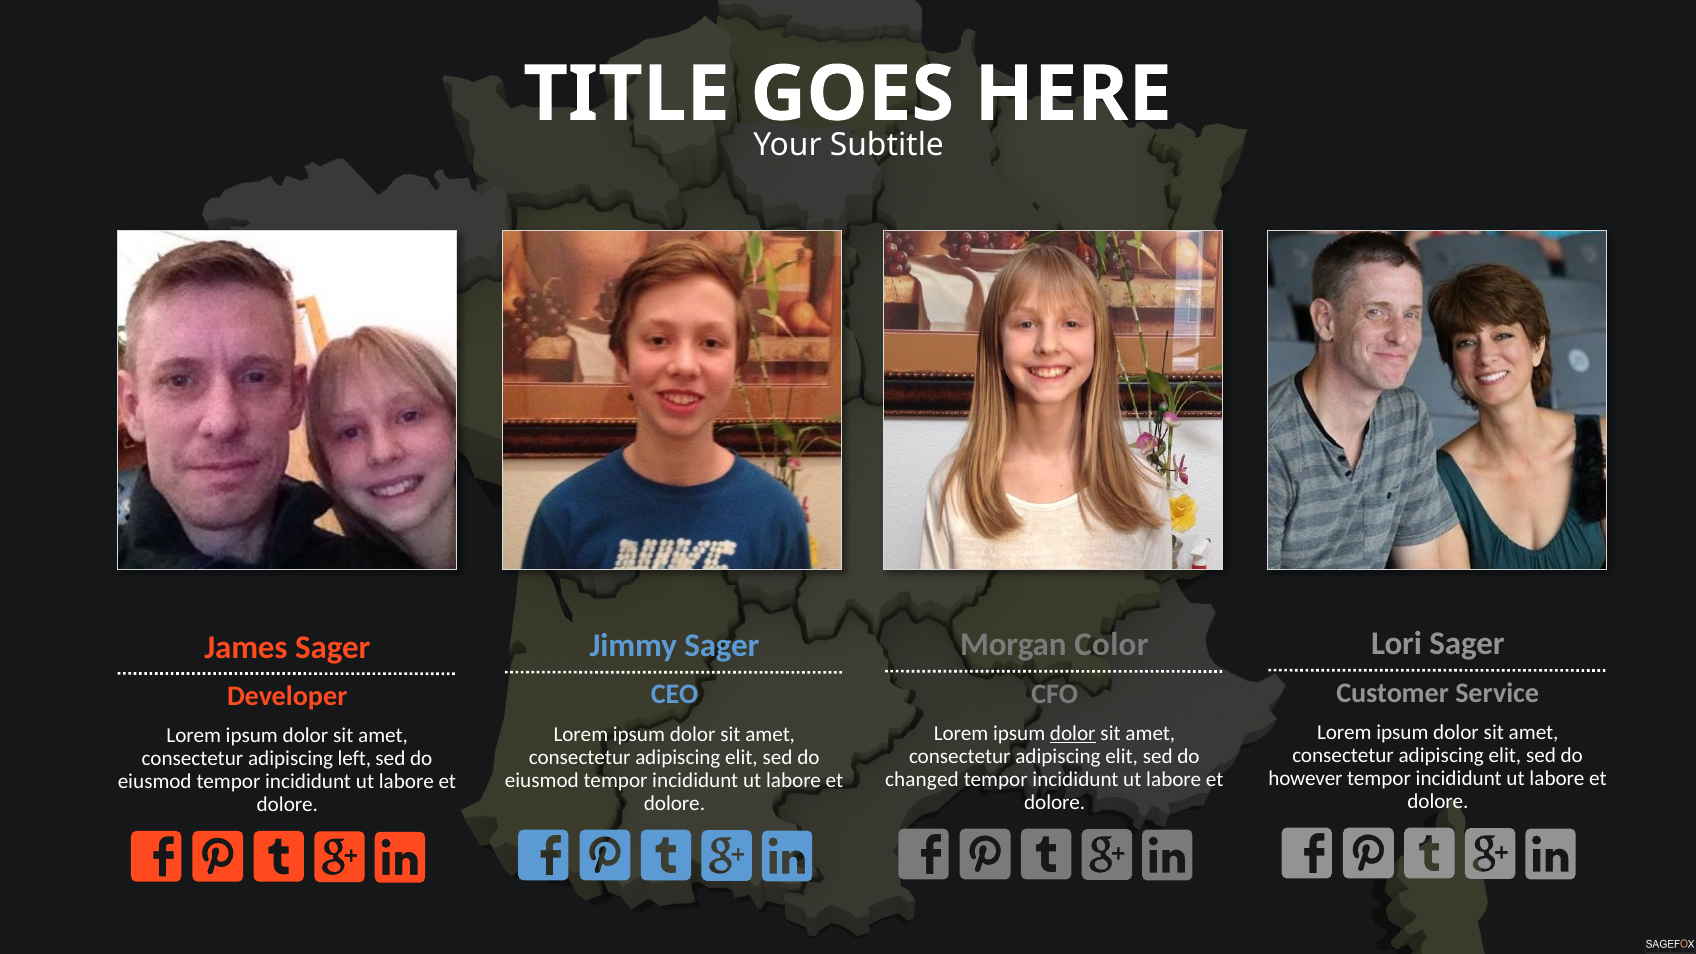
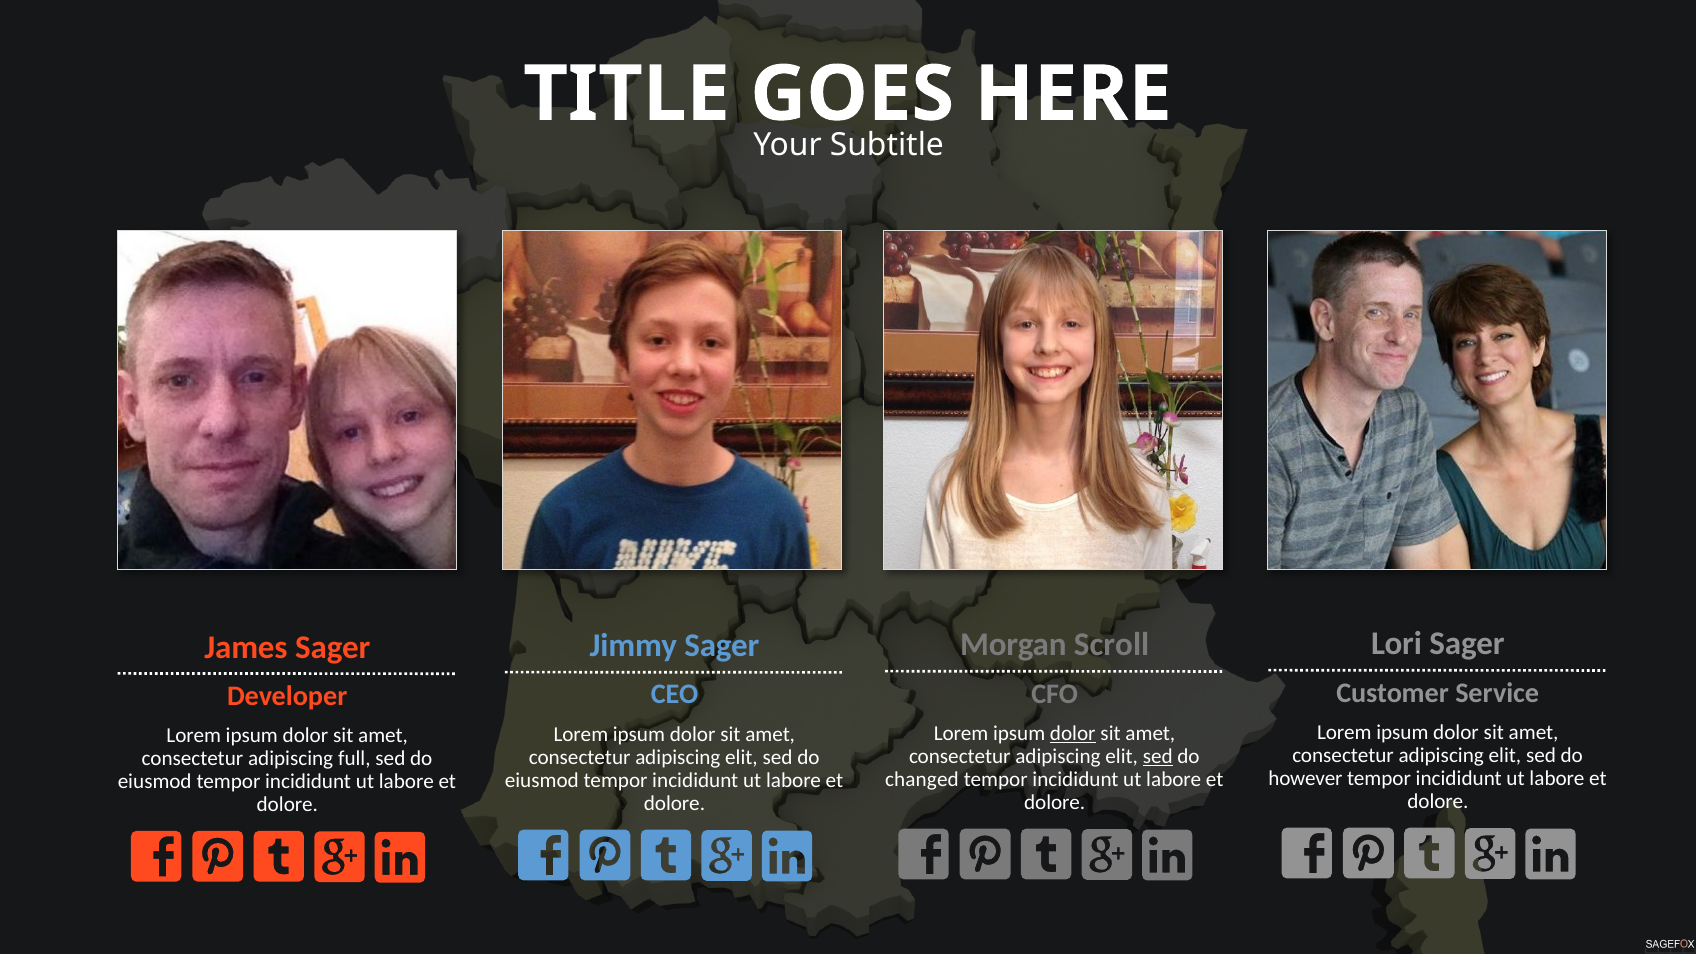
Color: Color -> Scroll
sed at (1158, 756) underline: none -> present
left: left -> full
